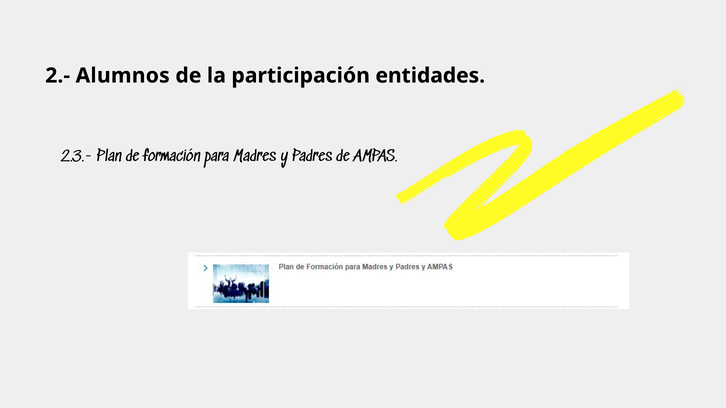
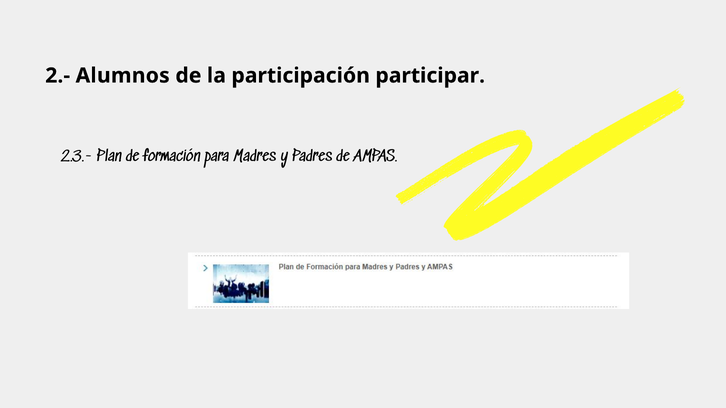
entidades: entidades -> participar
